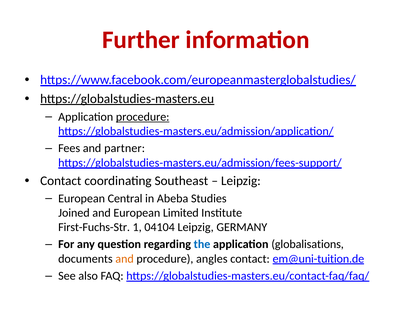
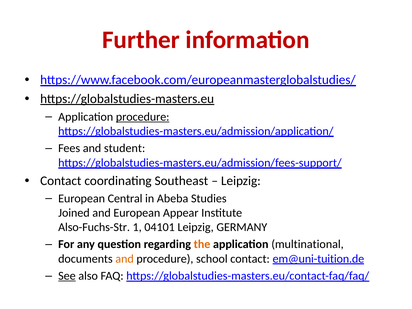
partner: partner -> student
Limited: Limited -> Appear
First-Fuchs-Str: First-Fuchs-Str -> Also-Fuchs-Str
04104: 04104 -> 04101
the colour: blue -> orange
globalisations: globalisations -> multinational
angles: angles -> school
See underline: none -> present
